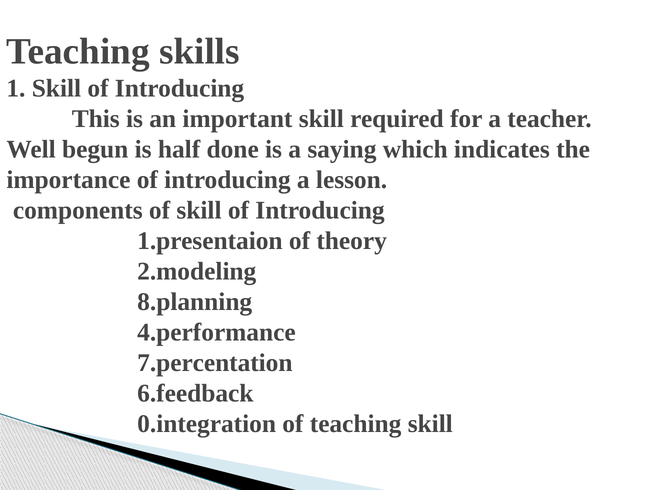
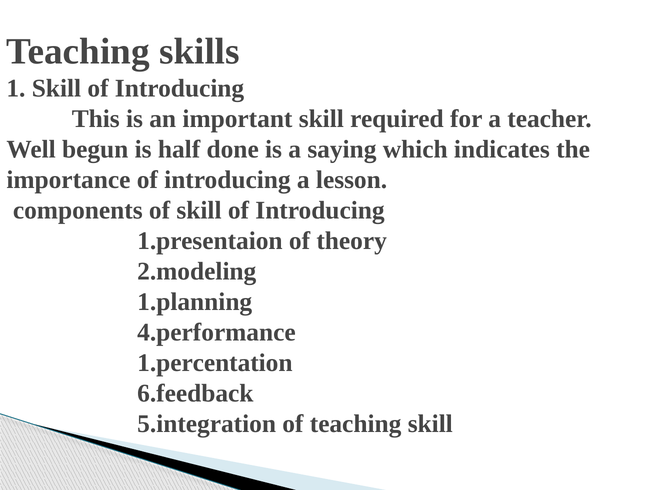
8.planning: 8.planning -> 1.planning
7.percentation: 7.percentation -> 1.percentation
0.integration: 0.integration -> 5.integration
